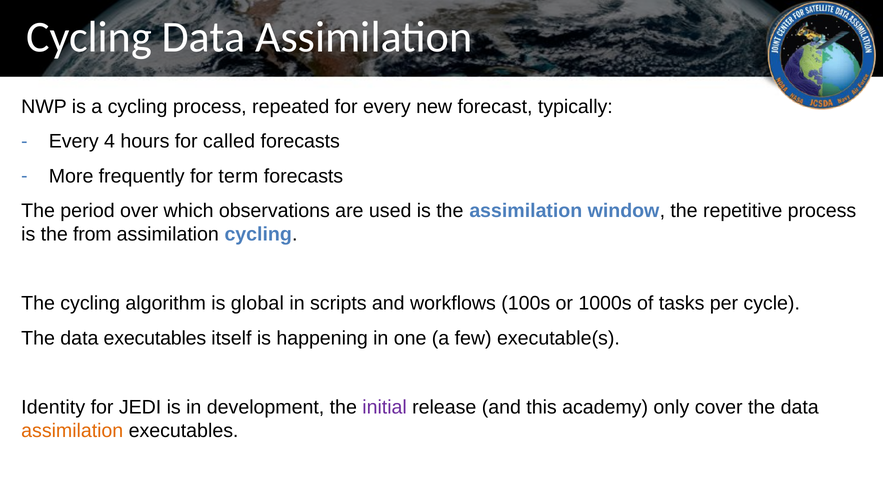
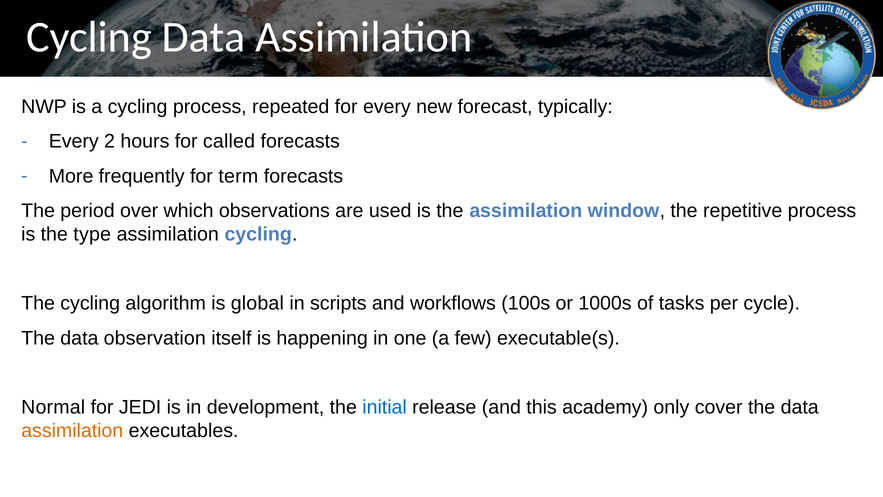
4: 4 -> 2
from: from -> type
data executables: executables -> observation
Identity: Identity -> Normal
initial colour: purple -> blue
